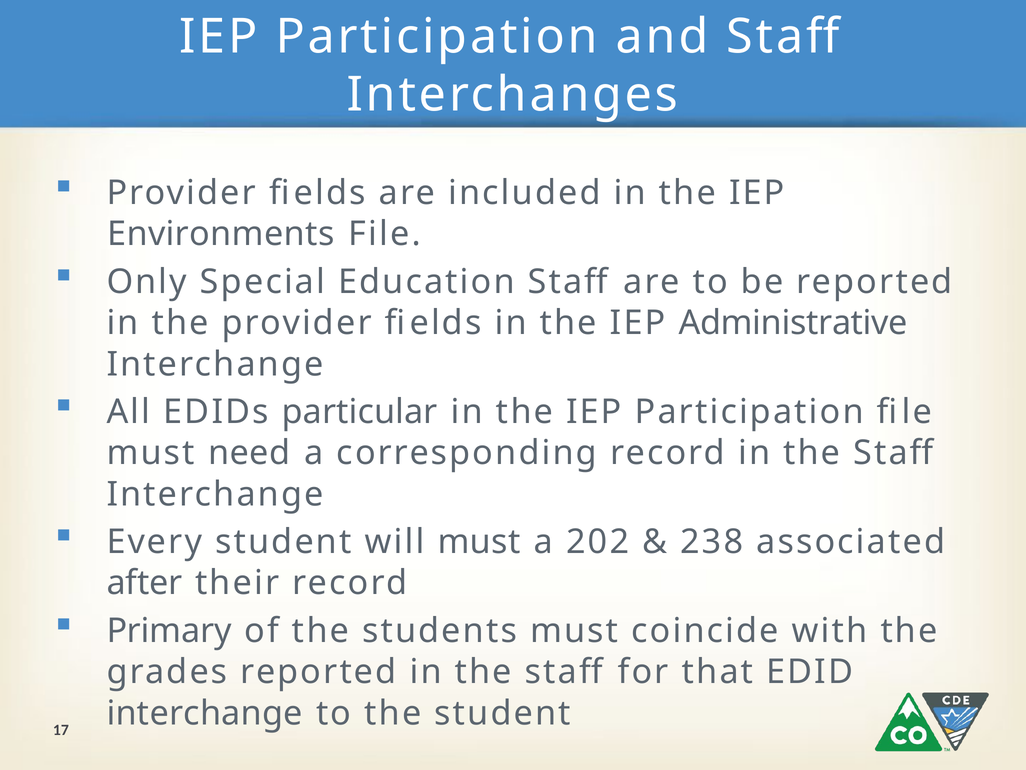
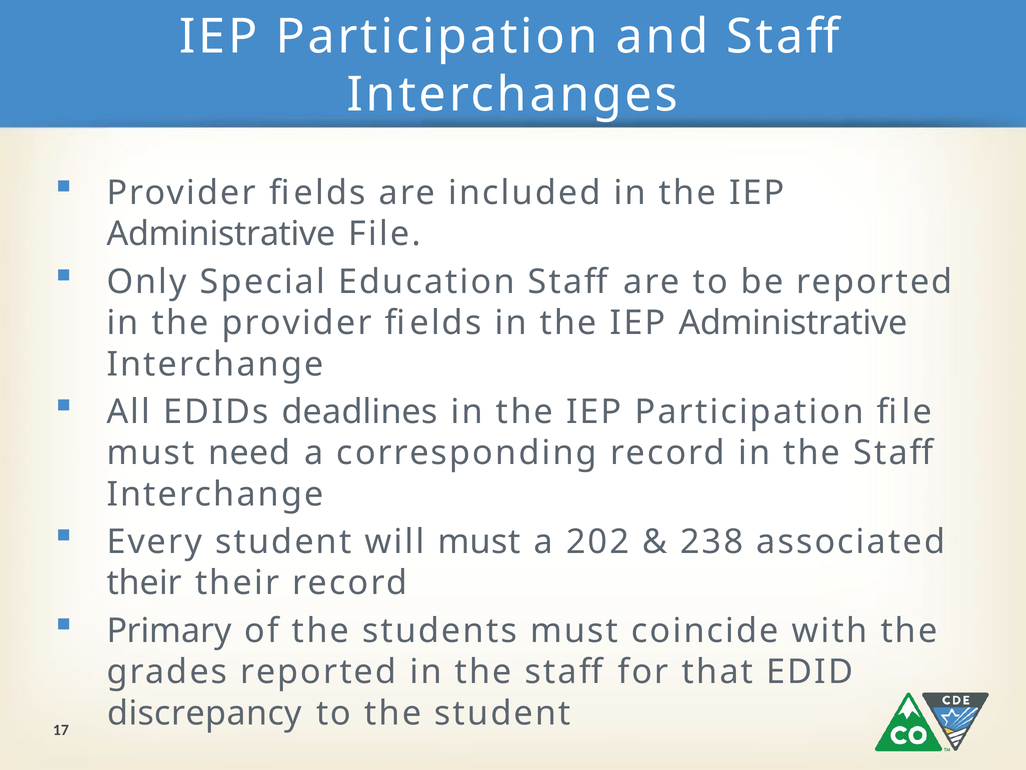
Environments at (221, 234): Environments -> Administrative
particular: particular -> deadlines
after at (144, 583): after -> their
interchange at (205, 713): interchange -> discrepancy
